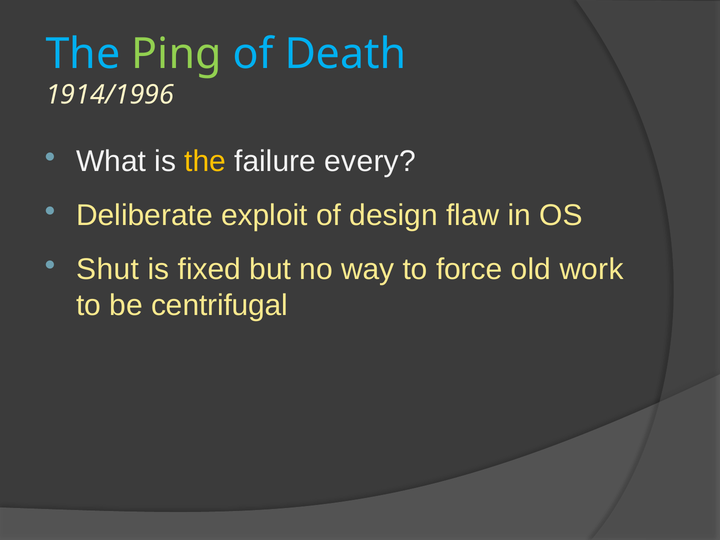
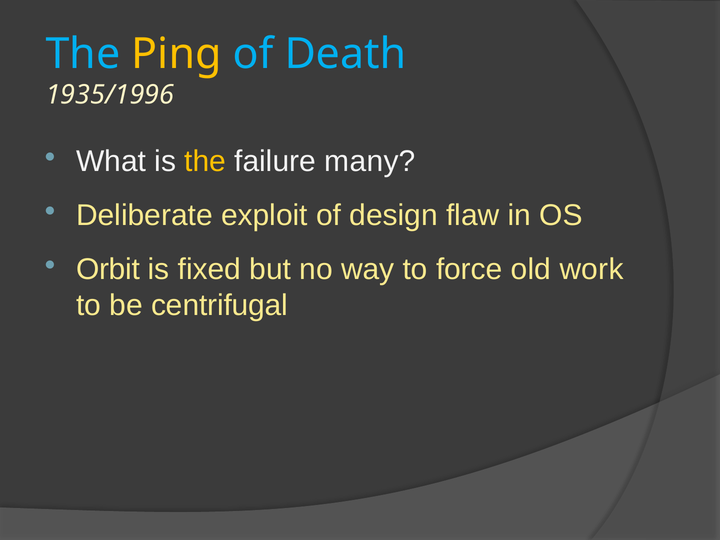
Ping colour: light green -> yellow
1914/1996: 1914/1996 -> 1935/1996
every: every -> many
Shut: Shut -> Orbit
